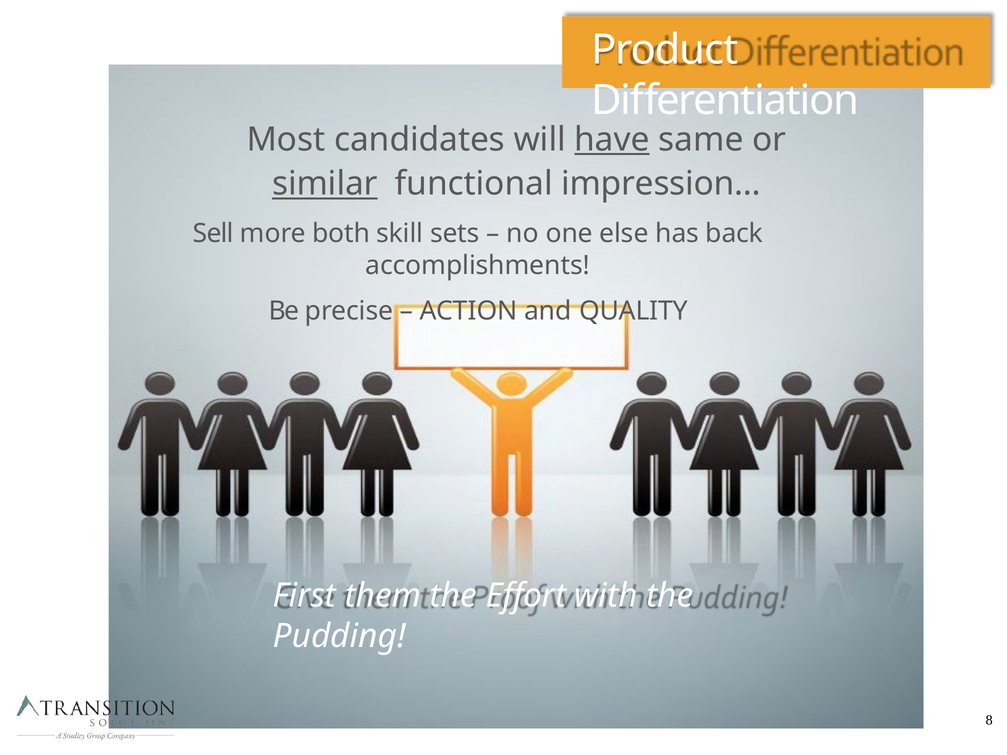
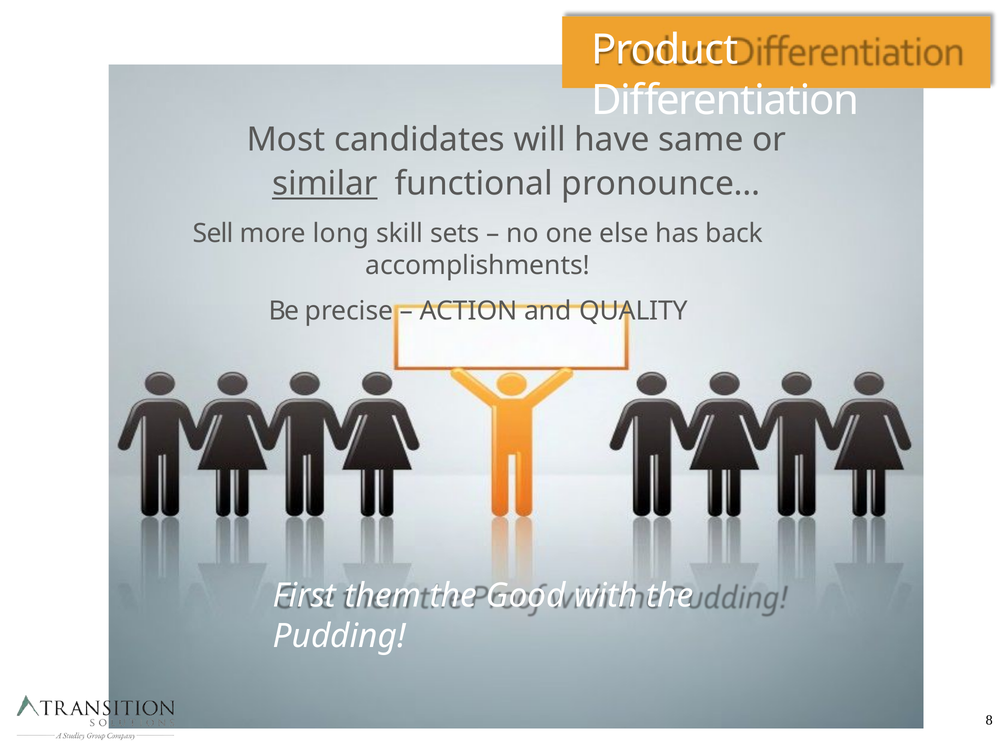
have underline: present -> none
impression…: impression… -> pronounce…
both: both -> long
Effort: Effort -> Good
